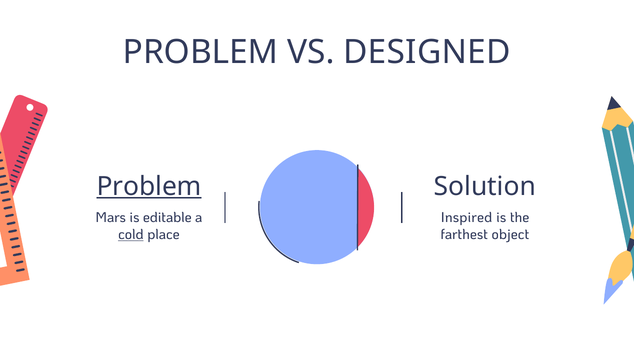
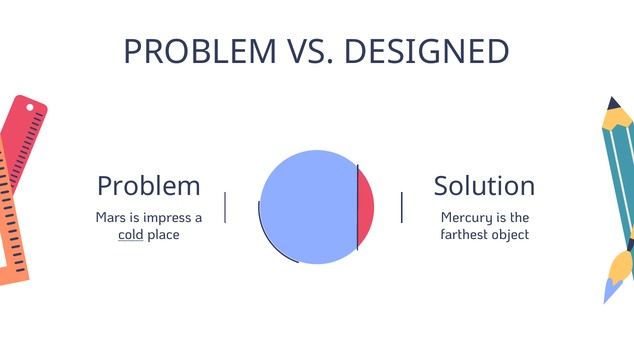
Problem at (149, 186) underline: present -> none
editable: editable -> impress
Inspired: Inspired -> Mercury
